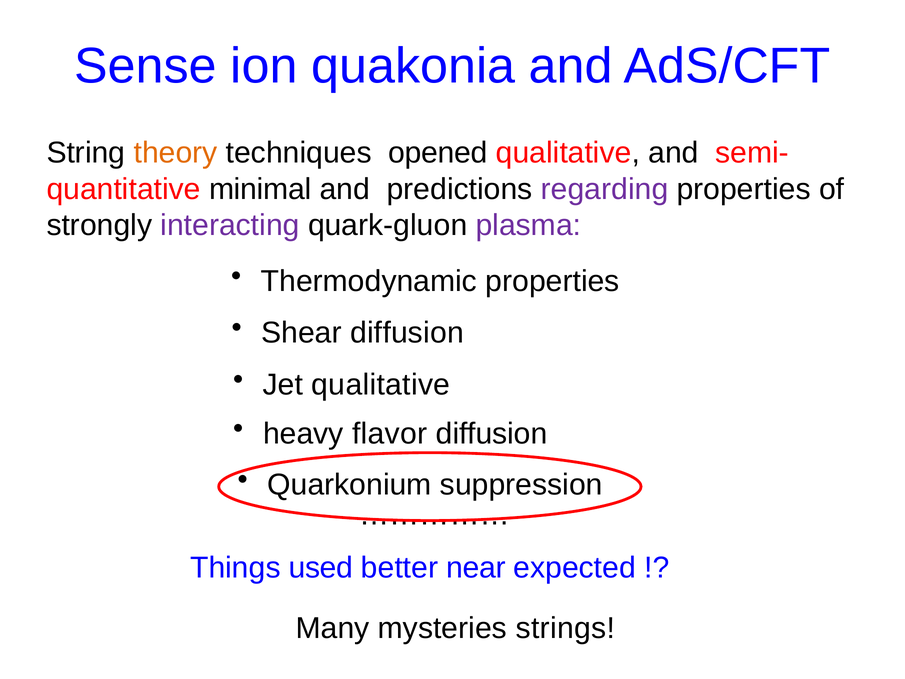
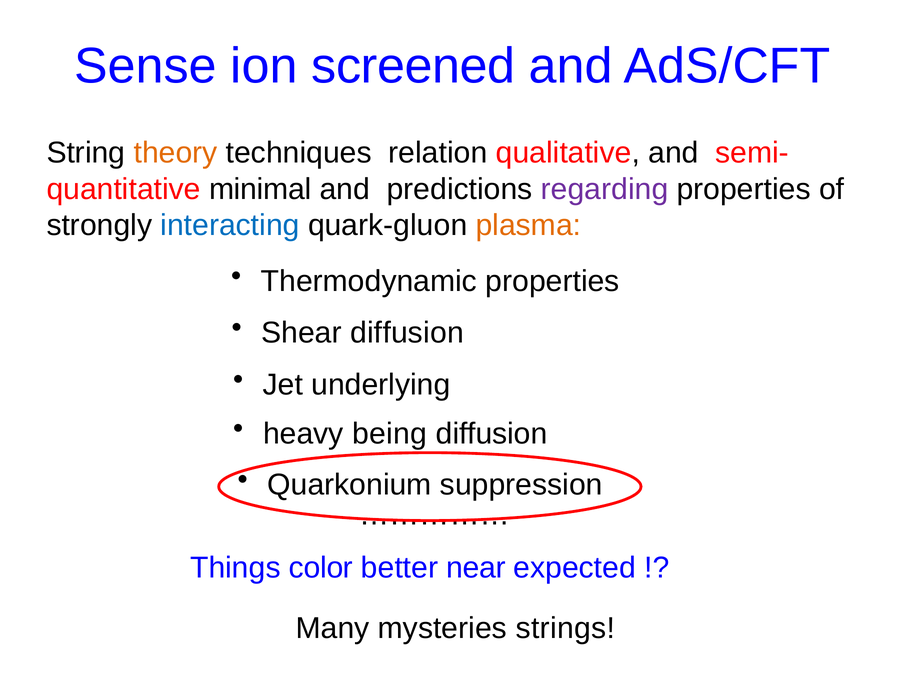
quakonia: quakonia -> screened
opened: opened -> relation
interacting colour: purple -> blue
plasma colour: purple -> orange
Jet qualitative: qualitative -> underlying
flavor: flavor -> being
used: used -> color
